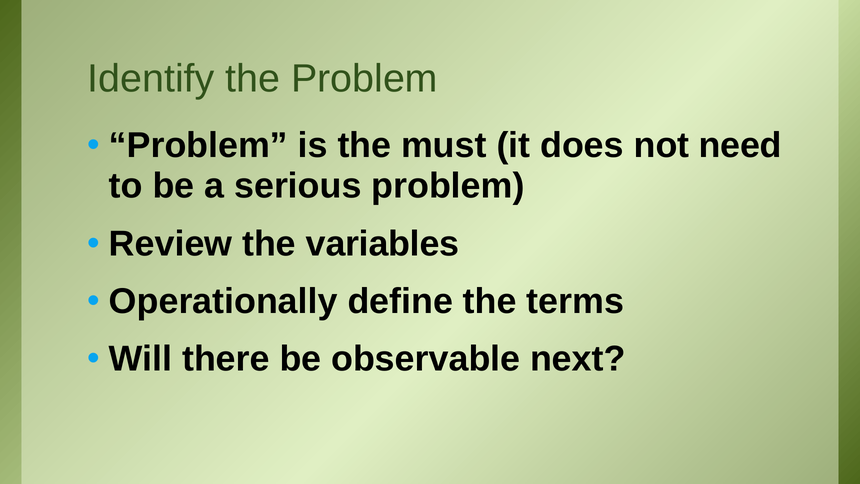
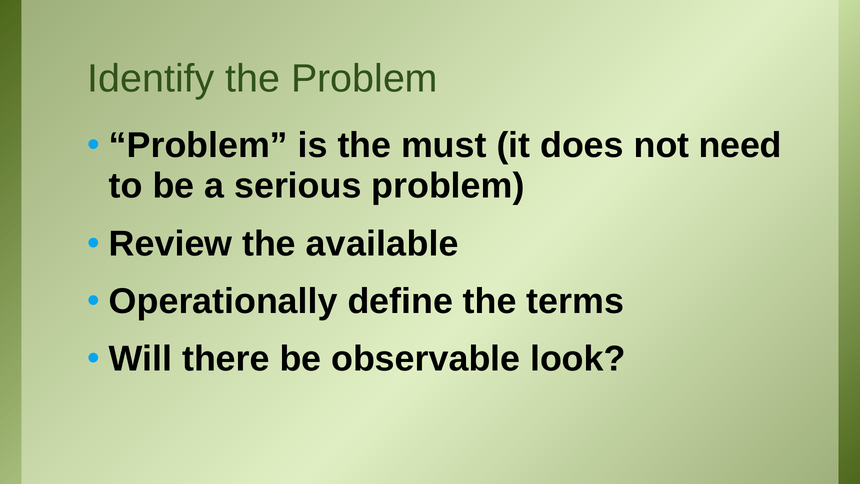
variables: variables -> available
next: next -> look
